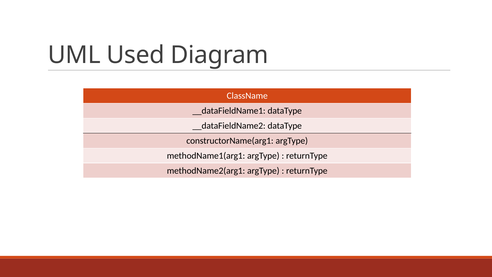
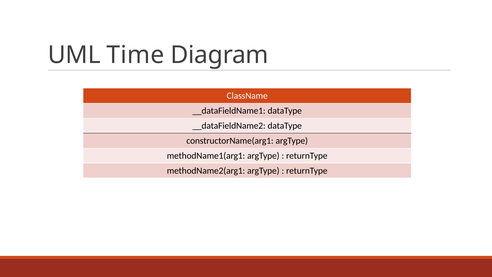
Used: Used -> Time
